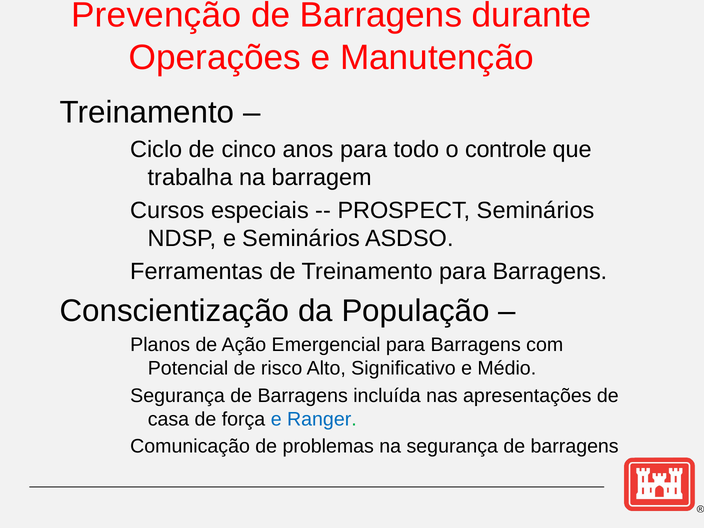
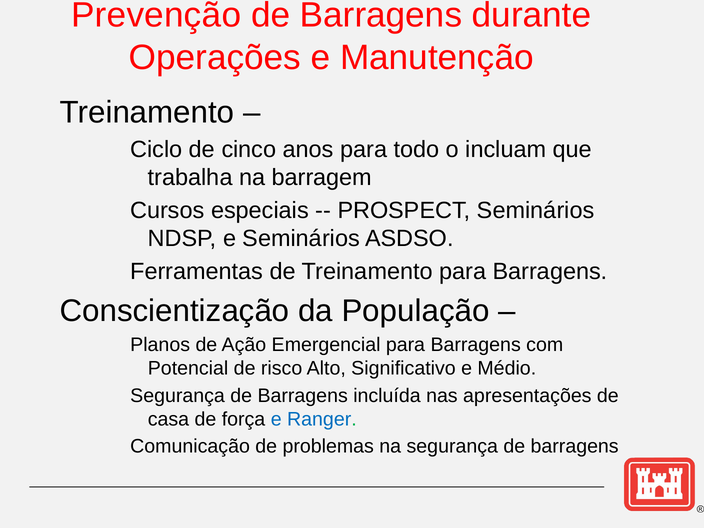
controle: controle -> incluam
